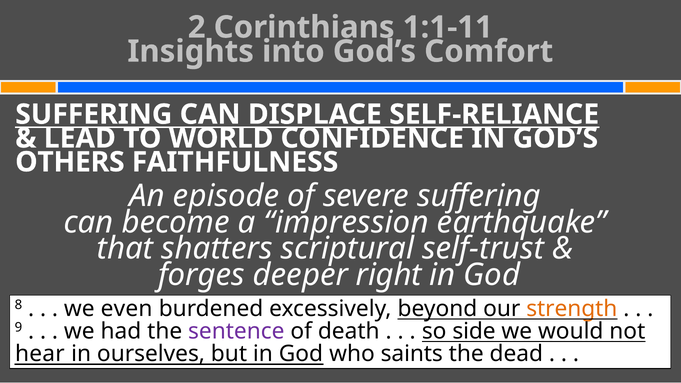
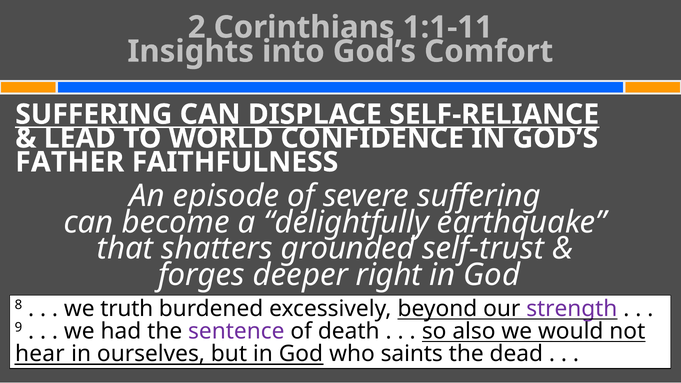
OTHERS: OTHERS -> FATHER
impression: impression -> delightfully
scriptural: scriptural -> grounded
even: even -> truth
strength colour: orange -> purple
side: side -> also
